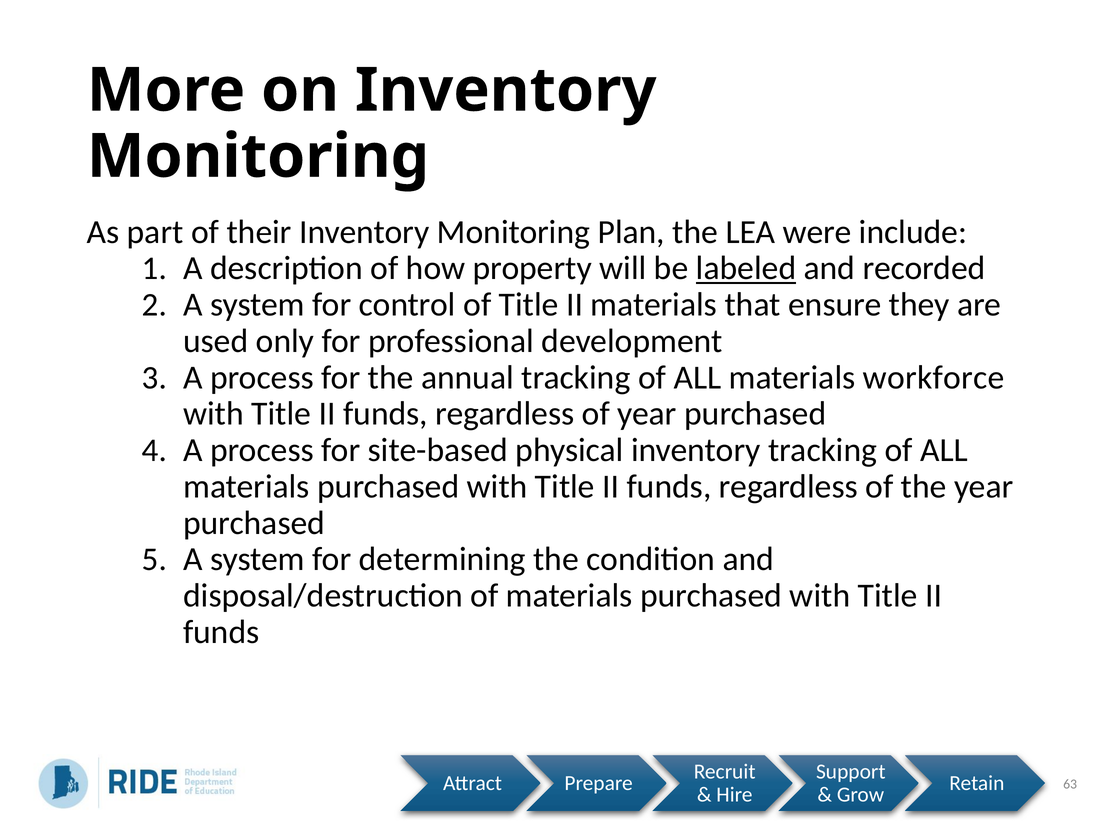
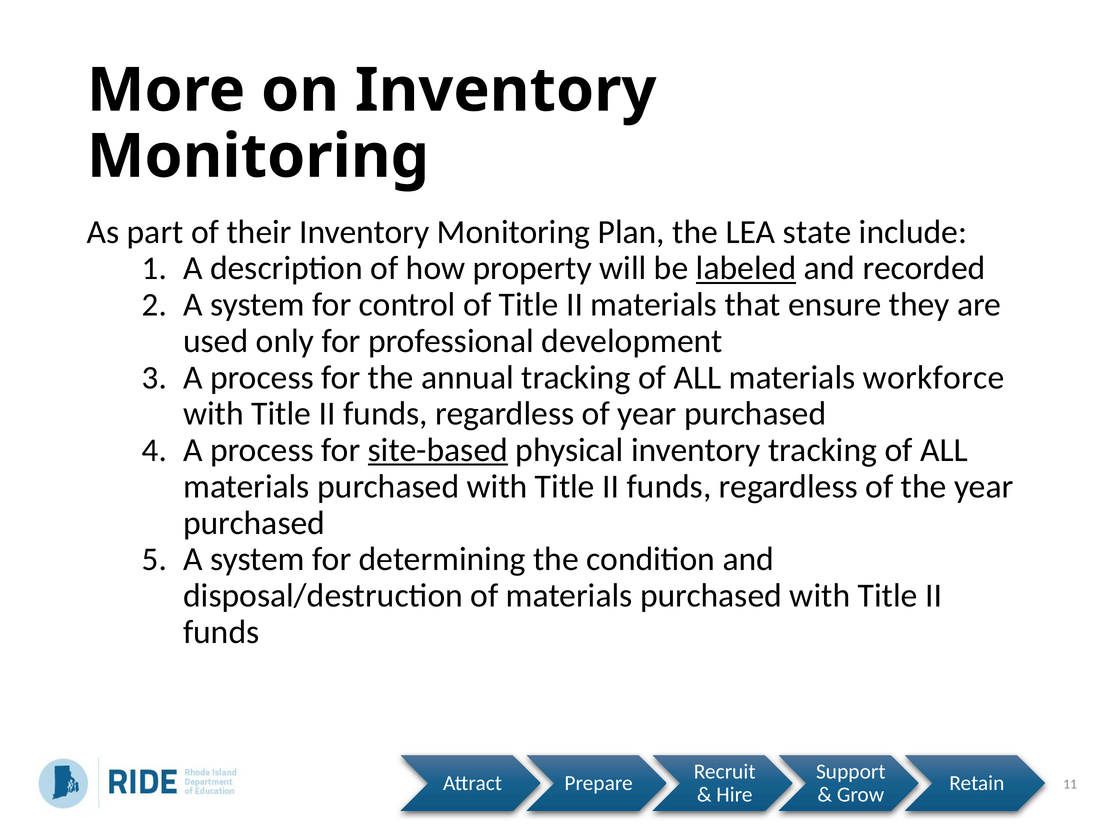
were: were -> state
site-based underline: none -> present
63: 63 -> 11
